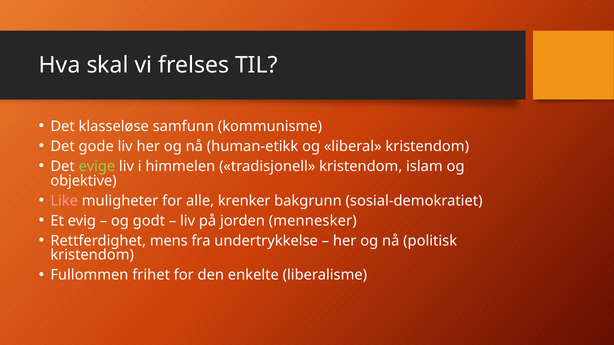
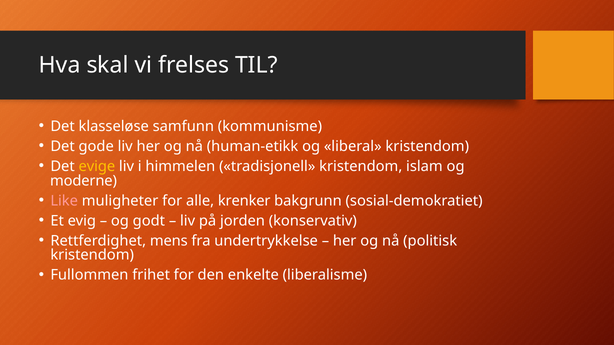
evige colour: light green -> yellow
objektive: objektive -> moderne
mennesker: mennesker -> konservativ
